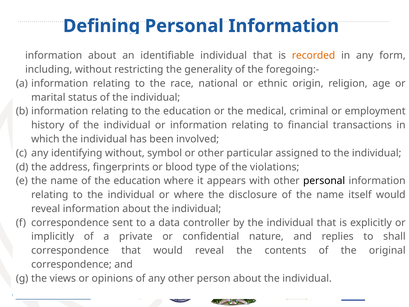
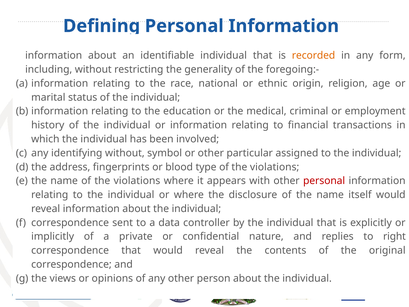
name of the education: education -> violations
personal at (324, 181) colour: black -> red
shall: shall -> right
